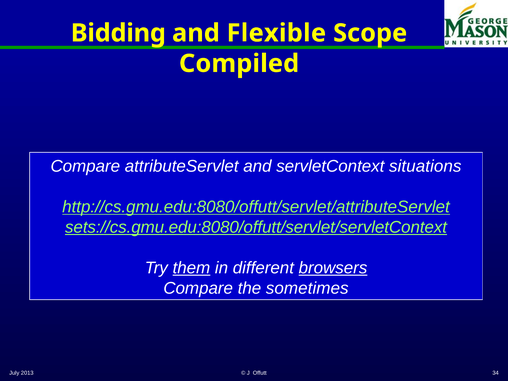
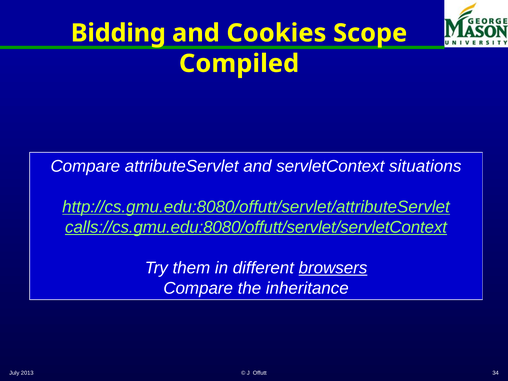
Flexible: Flexible -> Cookies
sets://cs.gmu.edu:8080/offutt/servlet/servletContext: sets://cs.gmu.edu:8080/offutt/servlet/servletContext -> calls://cs.gmu.edu:8080/offutt/servlet/servletContext
them underline: present -> none
sometimes: sometimes -> inheritance
